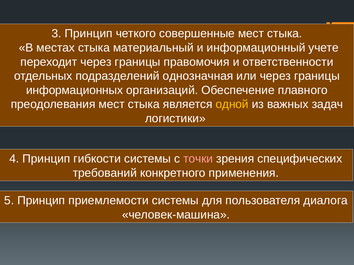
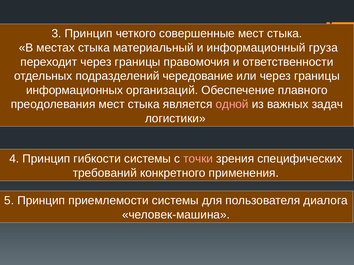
учете: учете -> груза
однозначная: однозначная -> чередование
одной colour: yellow -> pink
